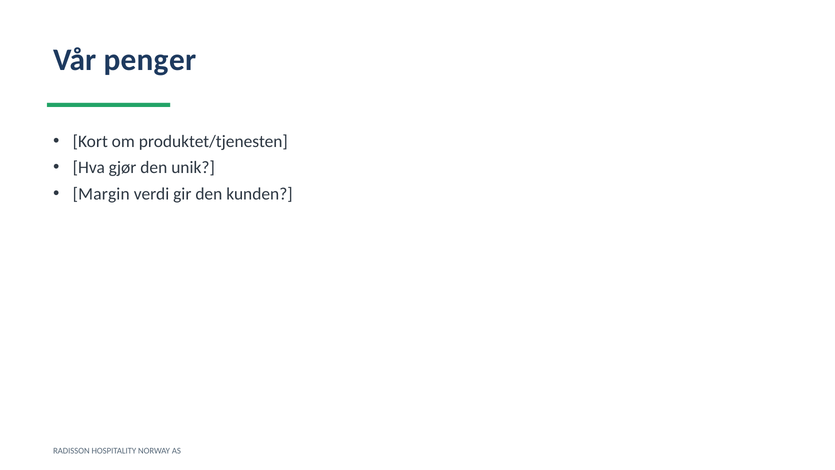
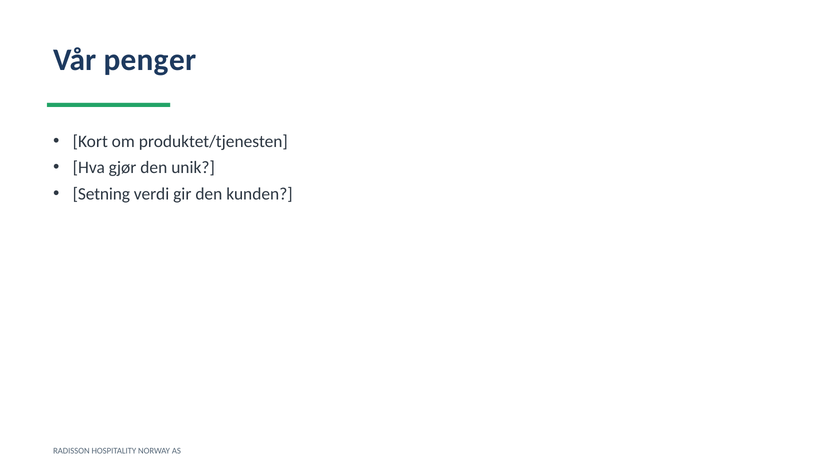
Margin: Margin -> Setning
